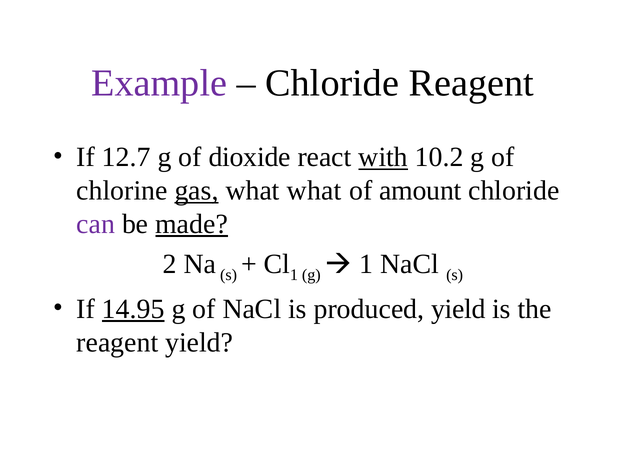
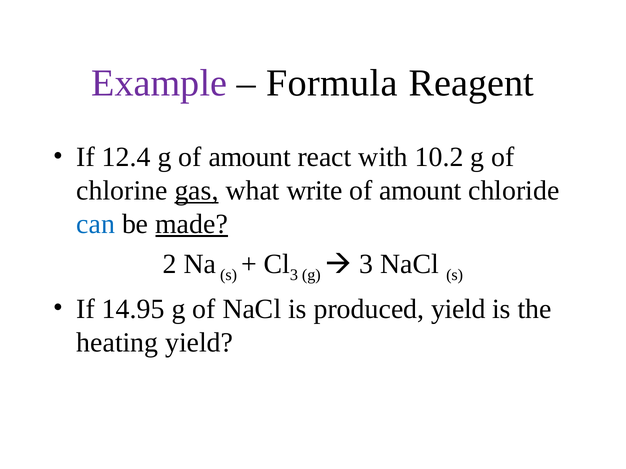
Chloride at (332, 83): Chloride -> Formula
12.7: 12.7 -> 12.4
g of dioxide: dioxide -> amount
with underline: present -> none
what what: what -> write
can colour: purple -> blue
1 at (294, 275): 1 -> 3
1 at (366, 265): 1 -> 3
14.95 underline: present -> none
reagent at (117, 343): reagent -> heating
